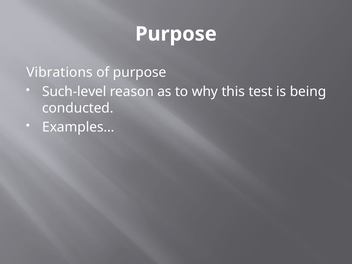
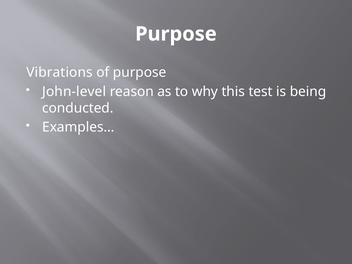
Such-level: Such-level -> John-level
